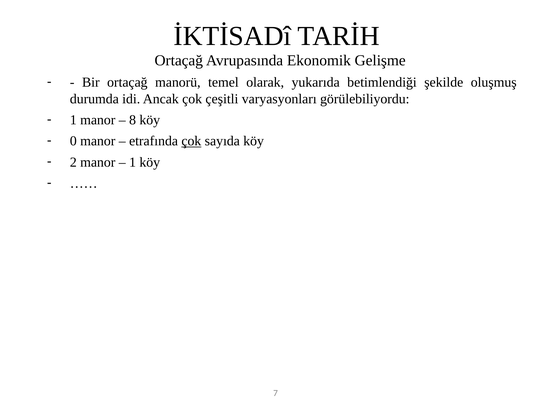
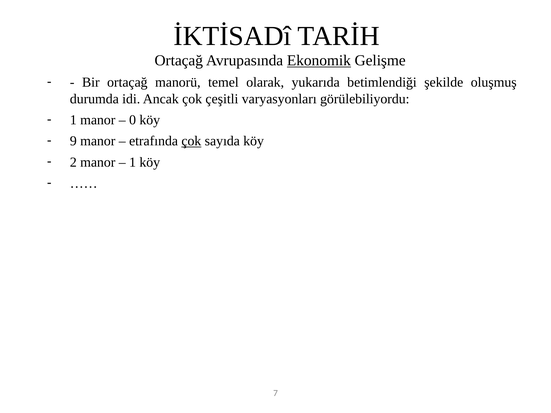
Ekonomik underline: none -> present
8: 8 -> 0
0: 0 -> 9
